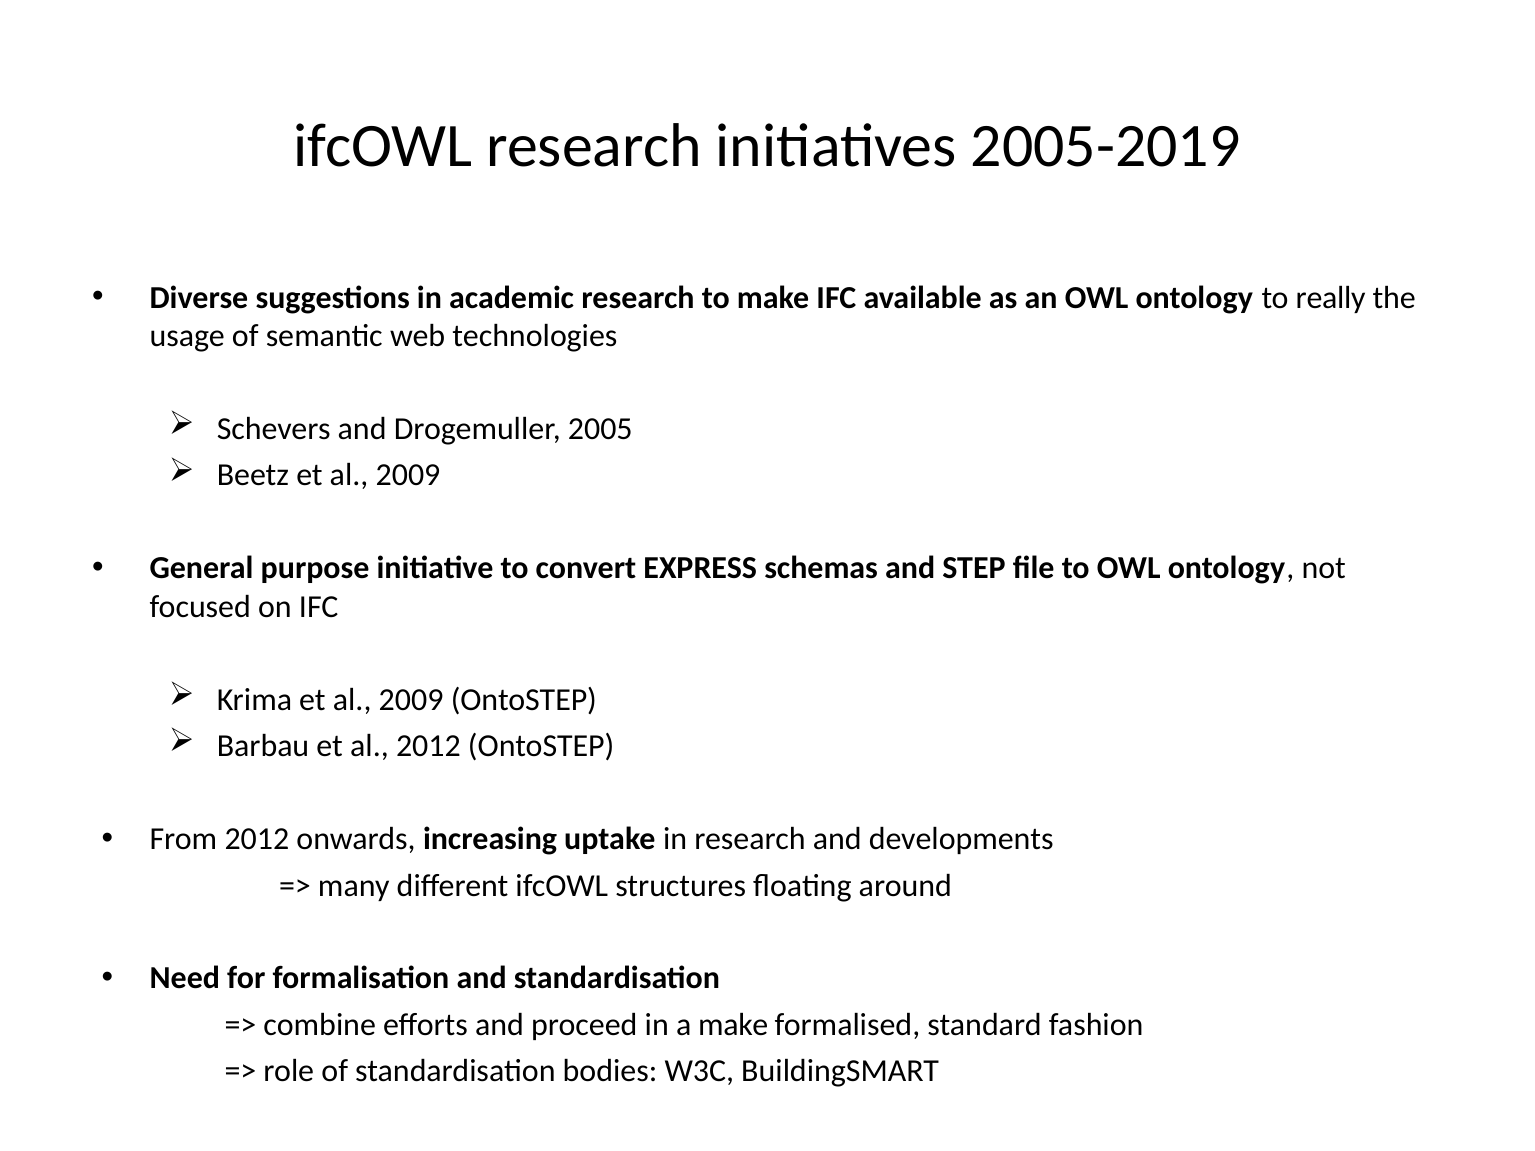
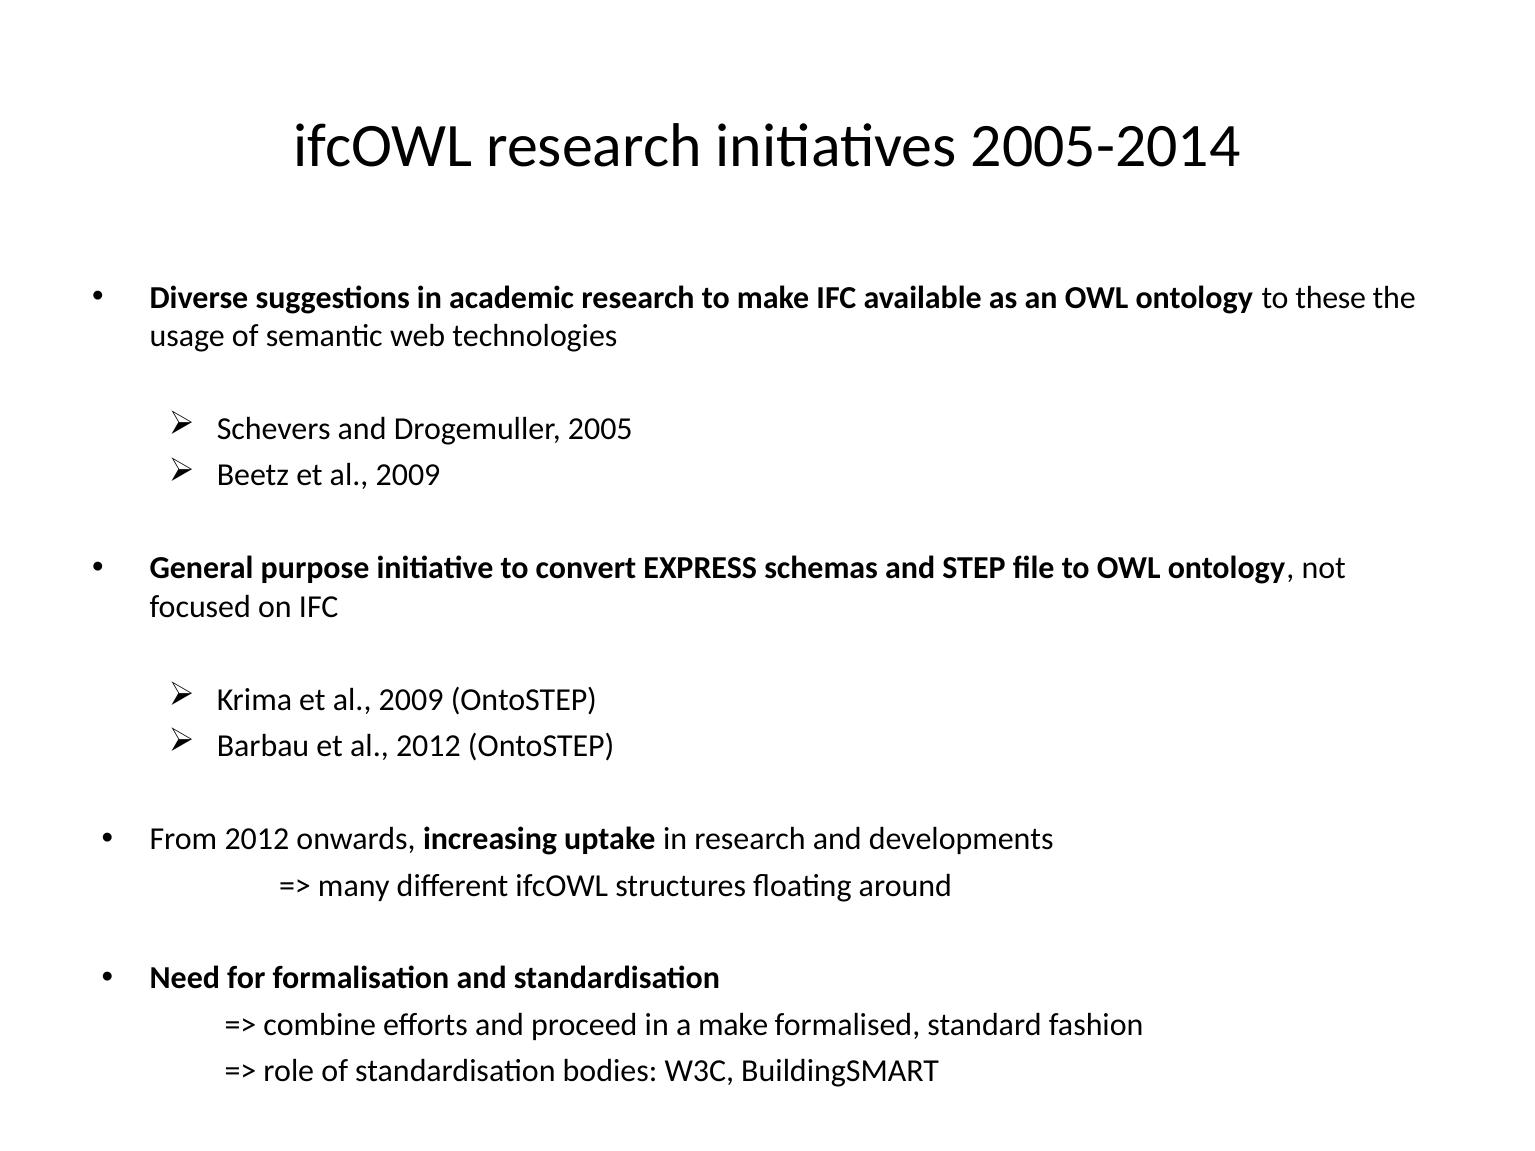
2005-2019: 2005-2019 -> 2005-2014
really: really -> these
